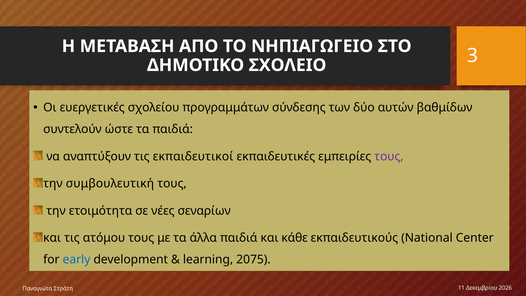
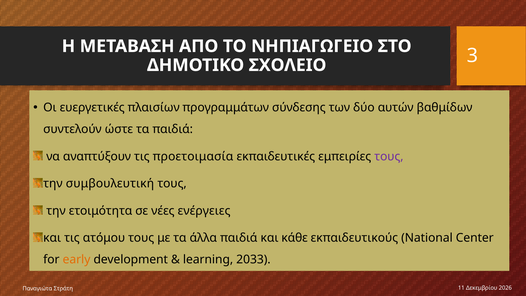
σχολείου: σχολείου -> πλαισίων
εκπαιδευτικοί: εκπαιδευτικοί -> προετοιμασία
σεναρίων: σεναρίων -> ενέργειες
early colour: blue -> orange
2075: 2075 -> 2033
